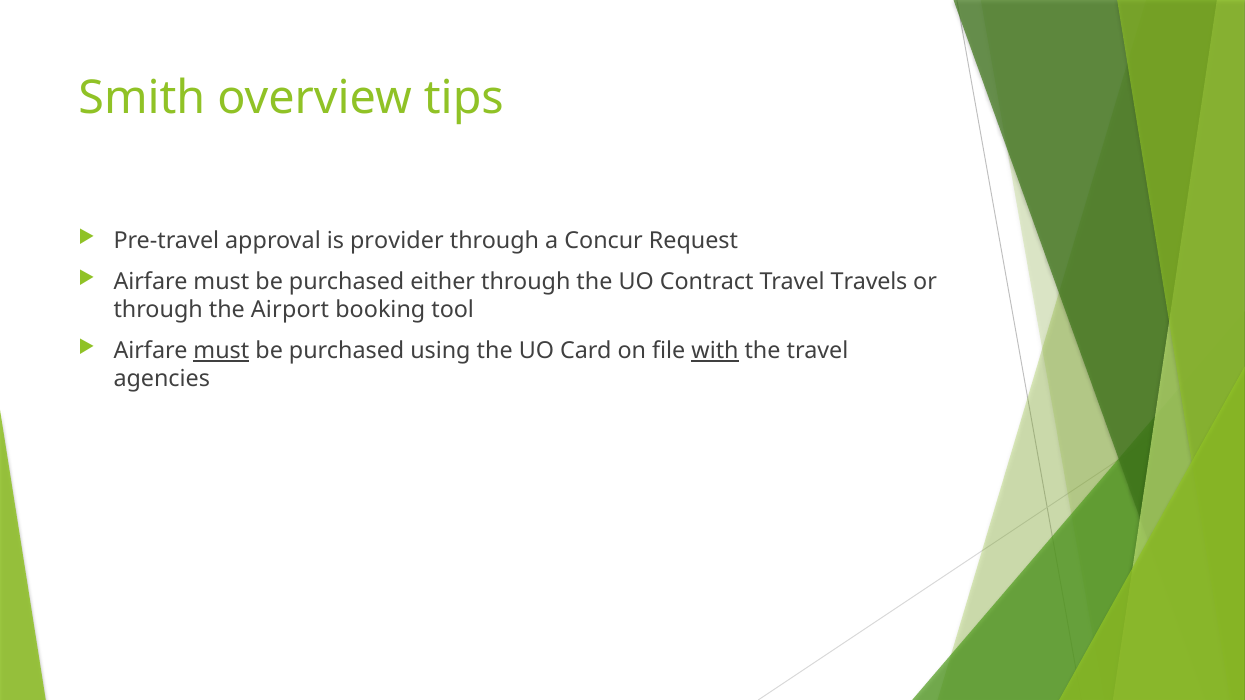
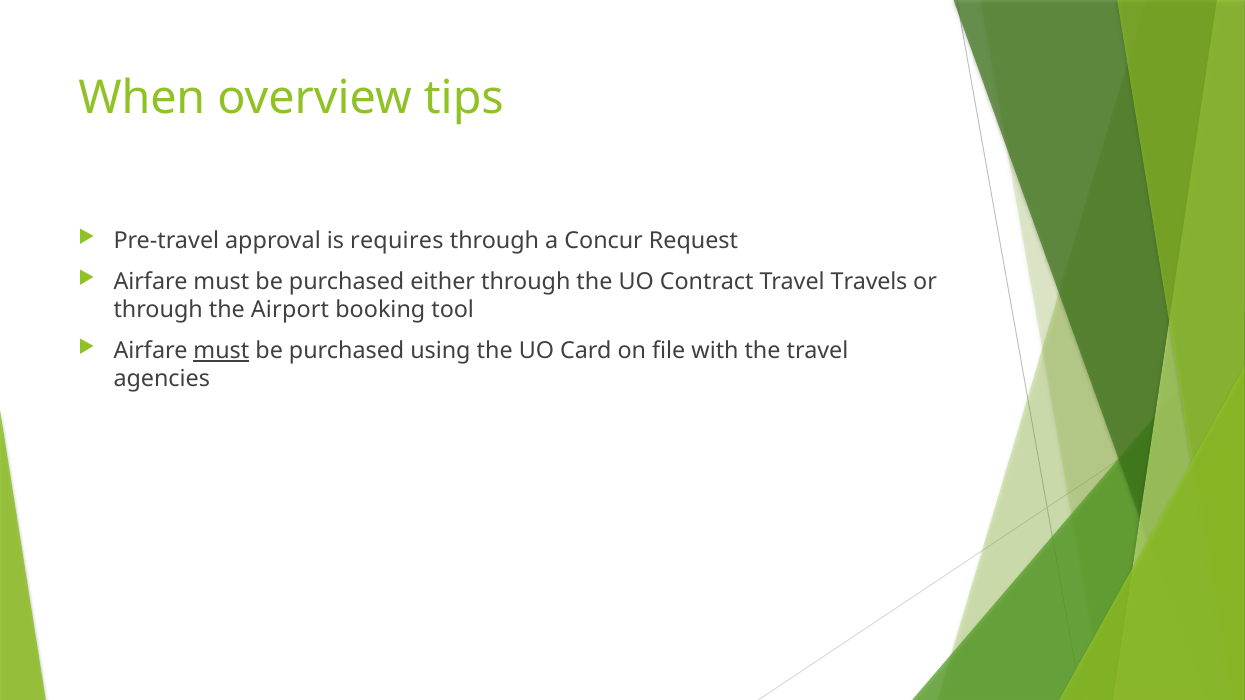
Smith: Smith -> When
provider: provider -> requires
with underline: present -> none
